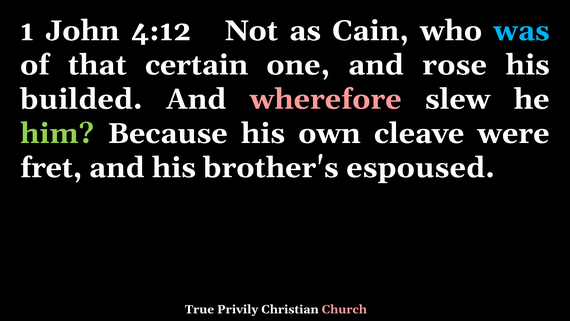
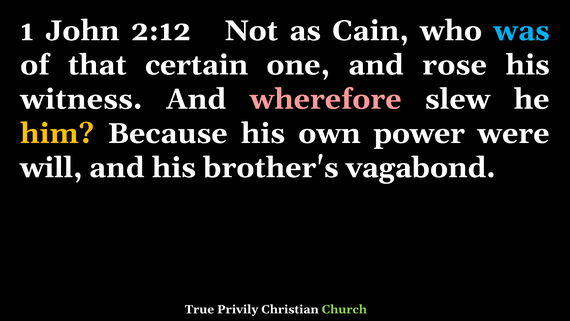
4:12: 4:12 -> 2:12
builded: builded -> witness
him colour: light green -> yellow
cleave: cleave -> power
fret: fret -> will
espoused: espoused -> vagabond
Church colour: pink -> light green
